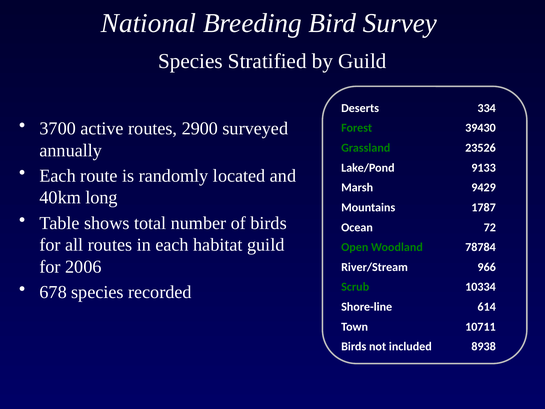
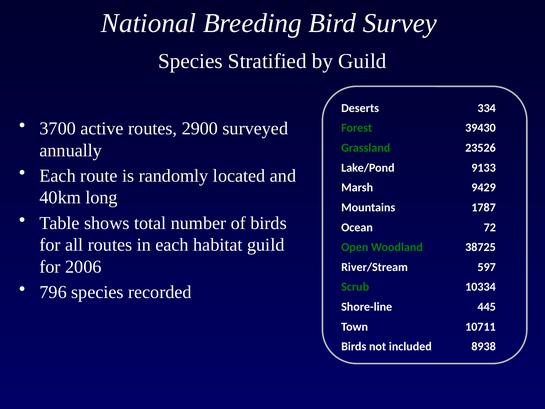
78784: 78784 -> 38725
966: 966 -> 597
678: 678 -> 796
614: 614 -> 445
